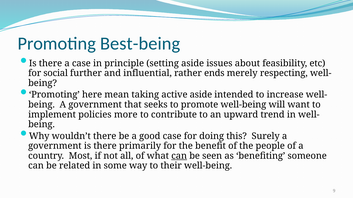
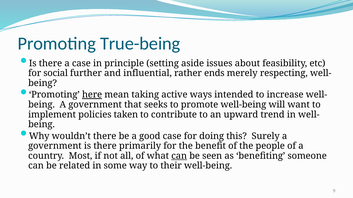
Best-being: Best-being -> True-being
here underline: none -> present
active aside: aside -> ways
more: more -> taken
